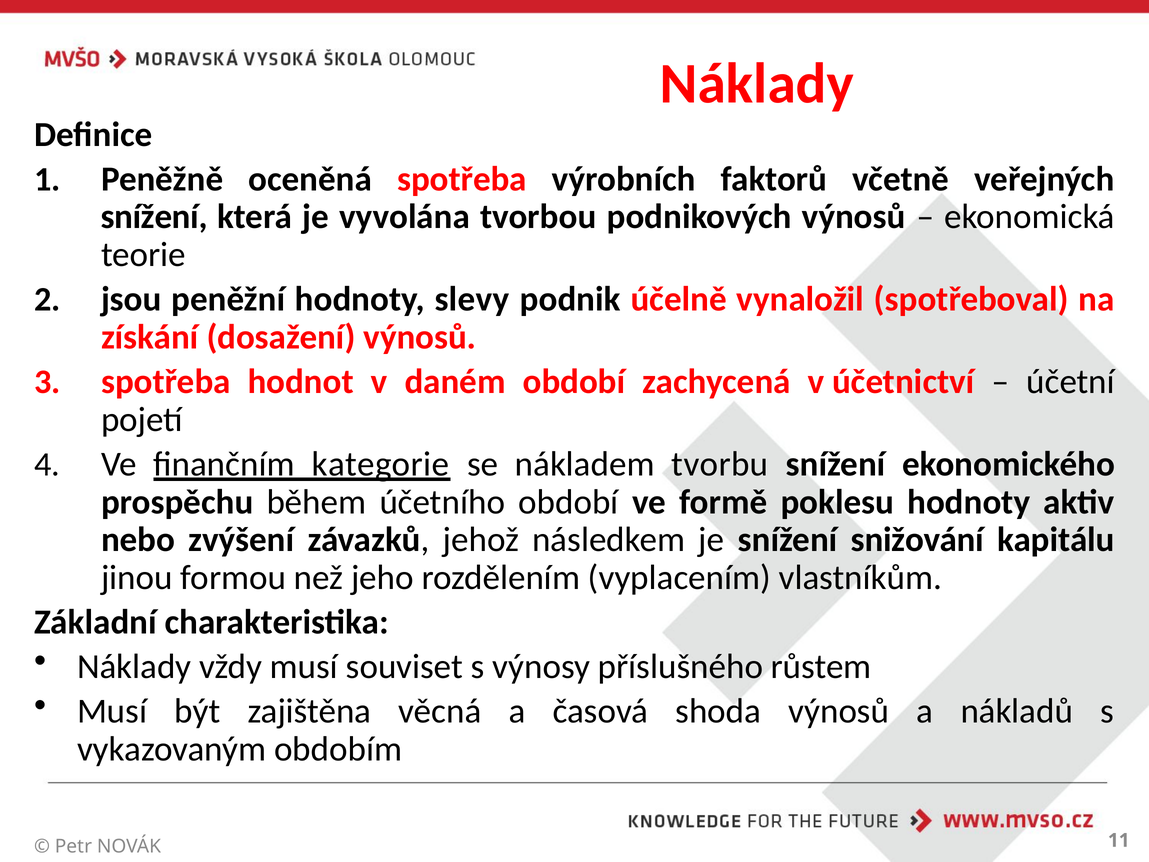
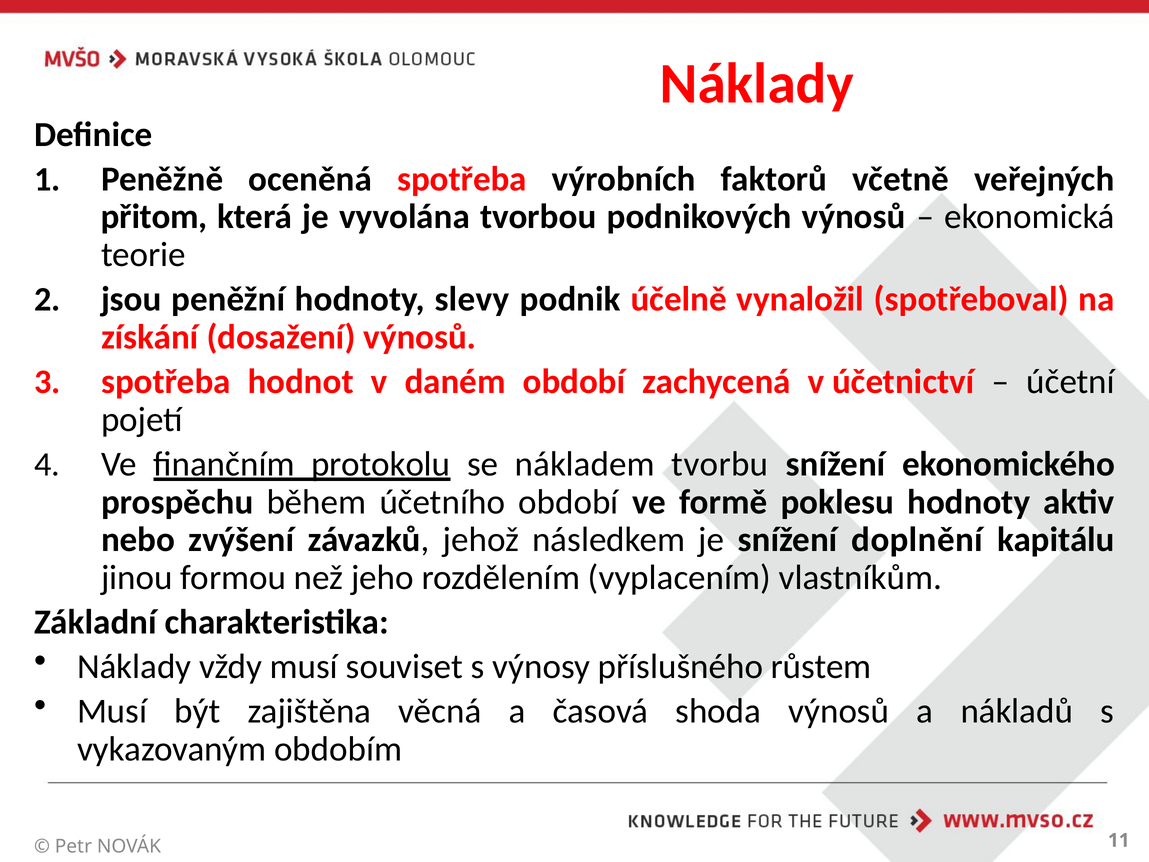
snížení at (154, 217): snížení -> přitom
kategorie: kategorie -> protokolu
snižování: snižování -> doplnění
